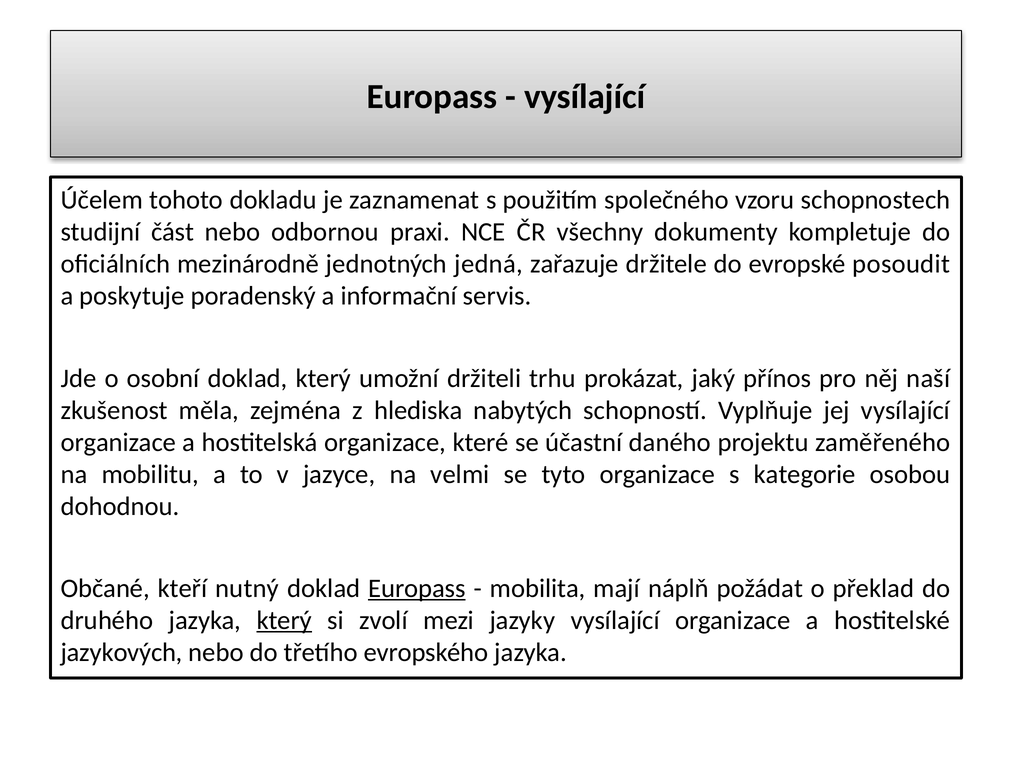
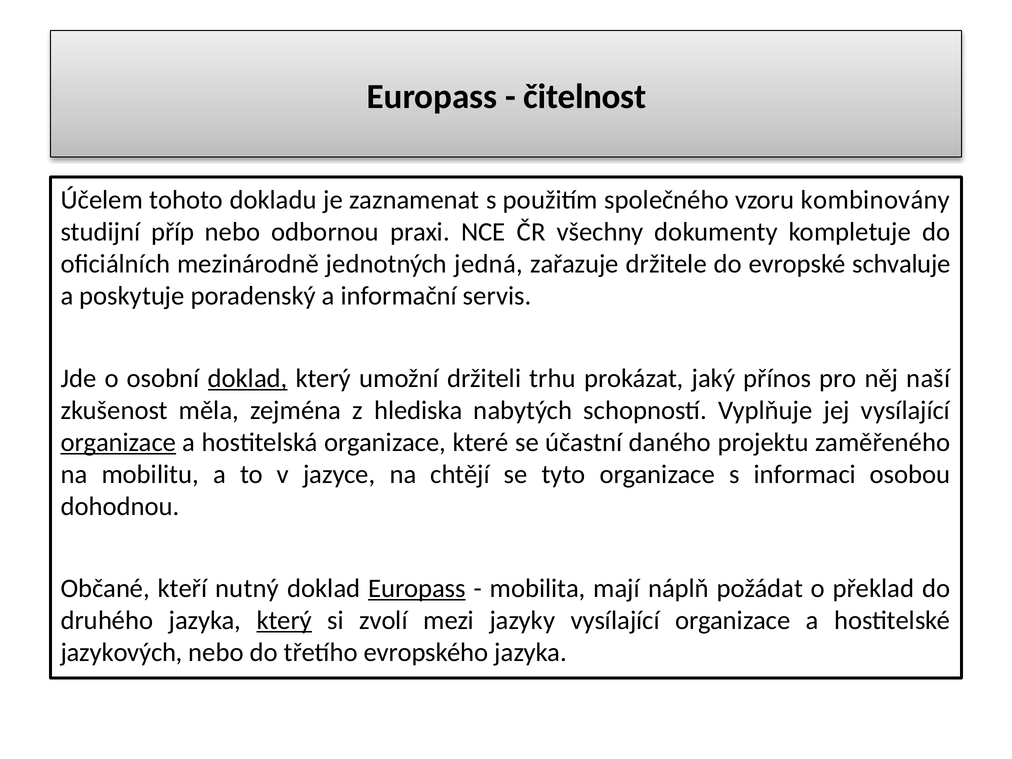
vysílající at (585, 97): vysílající -> čitelnost
schopnostech: schopnostech -> kombinovány
část: část -> příp
posoudit: posoudit -> schvaluje
doklad at (248, 378) underline: none -> present
organizace at (118, 442) underline: none -> present
velmi: velmi -> chtějí
kategorie: kategorie -> informaci
